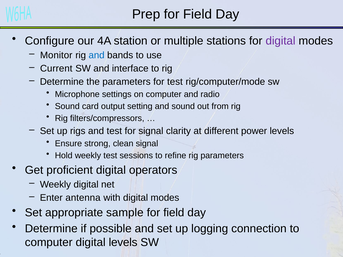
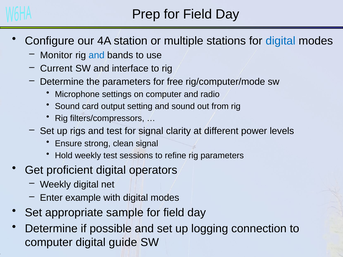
digital at (281, 41) colour: purple -> blue
for test: test -> free
antenna: antenna -> example
digital levels: levels -> guide
